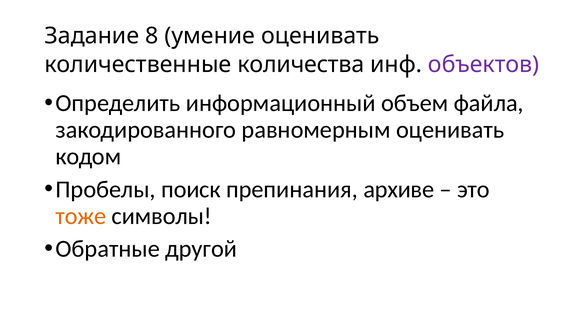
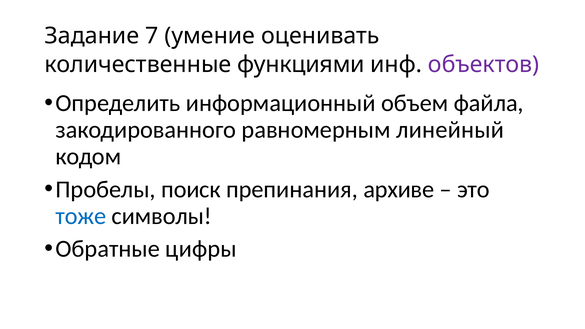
8: 8 -> 7
количества: количества -> функциями
равномерным оценивать: оценивать -> линейный
тоже colour: orange -> blue
другой: другой -> цифры
